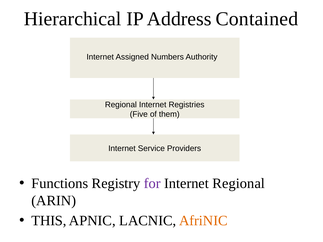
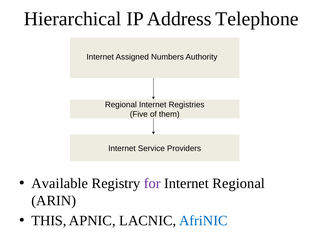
Contained: Contained -> Telephone
Functions: Functions -> Available
AfriNIC colour: orange -> blue
